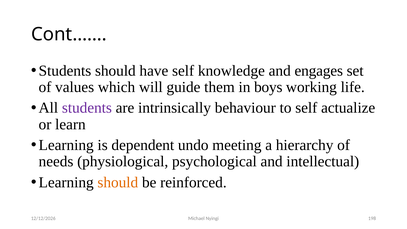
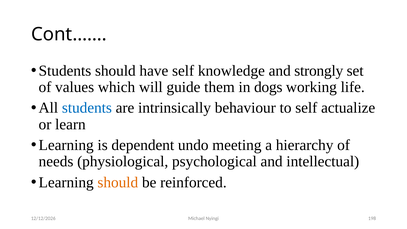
engages: engages -> strongly
boys: boys -> dogs
students at (87, 108) colour: purple -> blue
